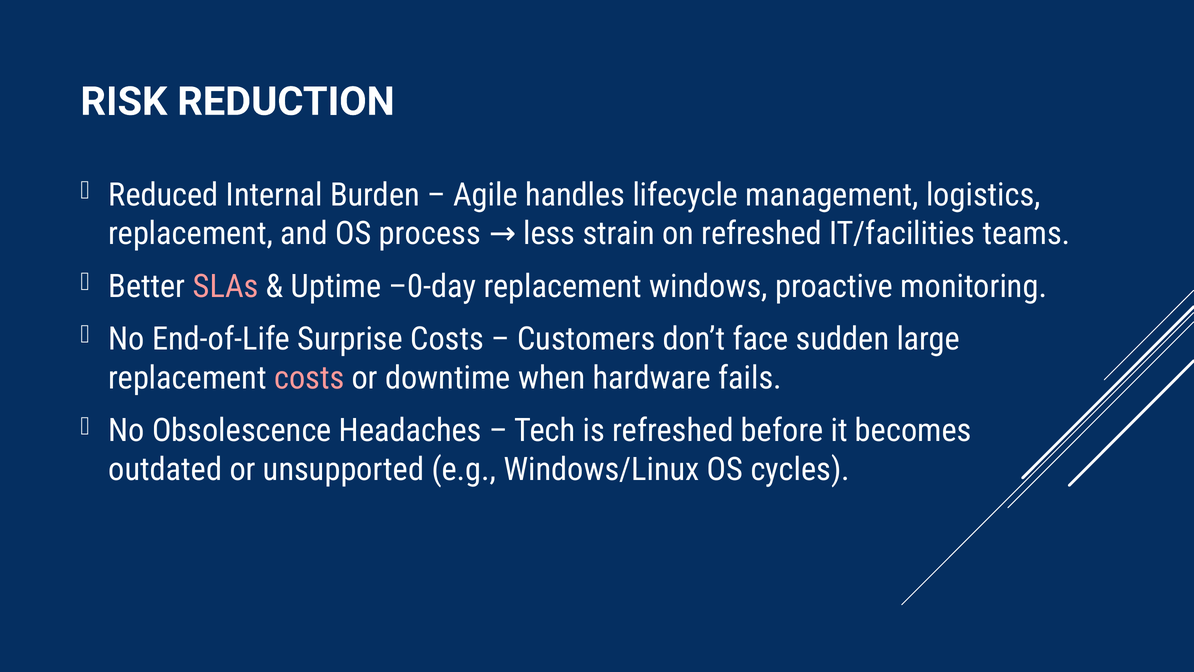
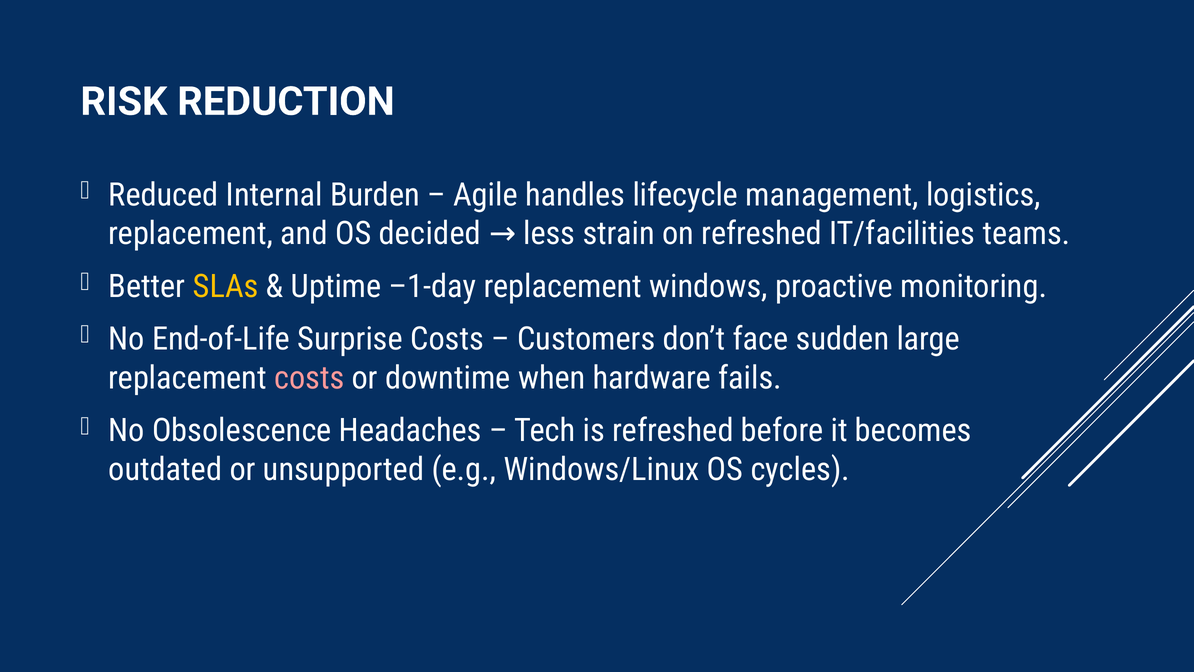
process: process -> decided
SLAs colour: pink -> yellow
–0-day: –0-day -> –1-day
